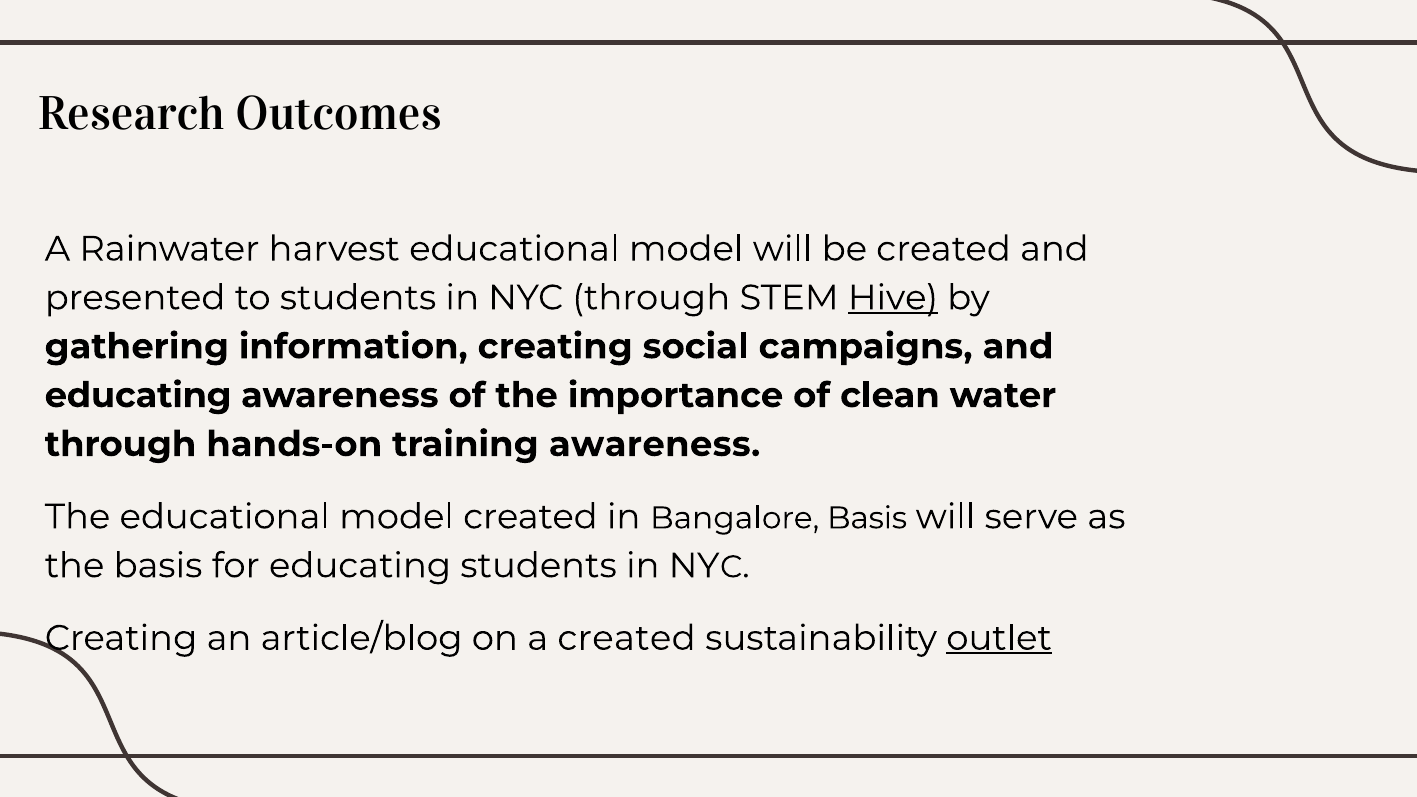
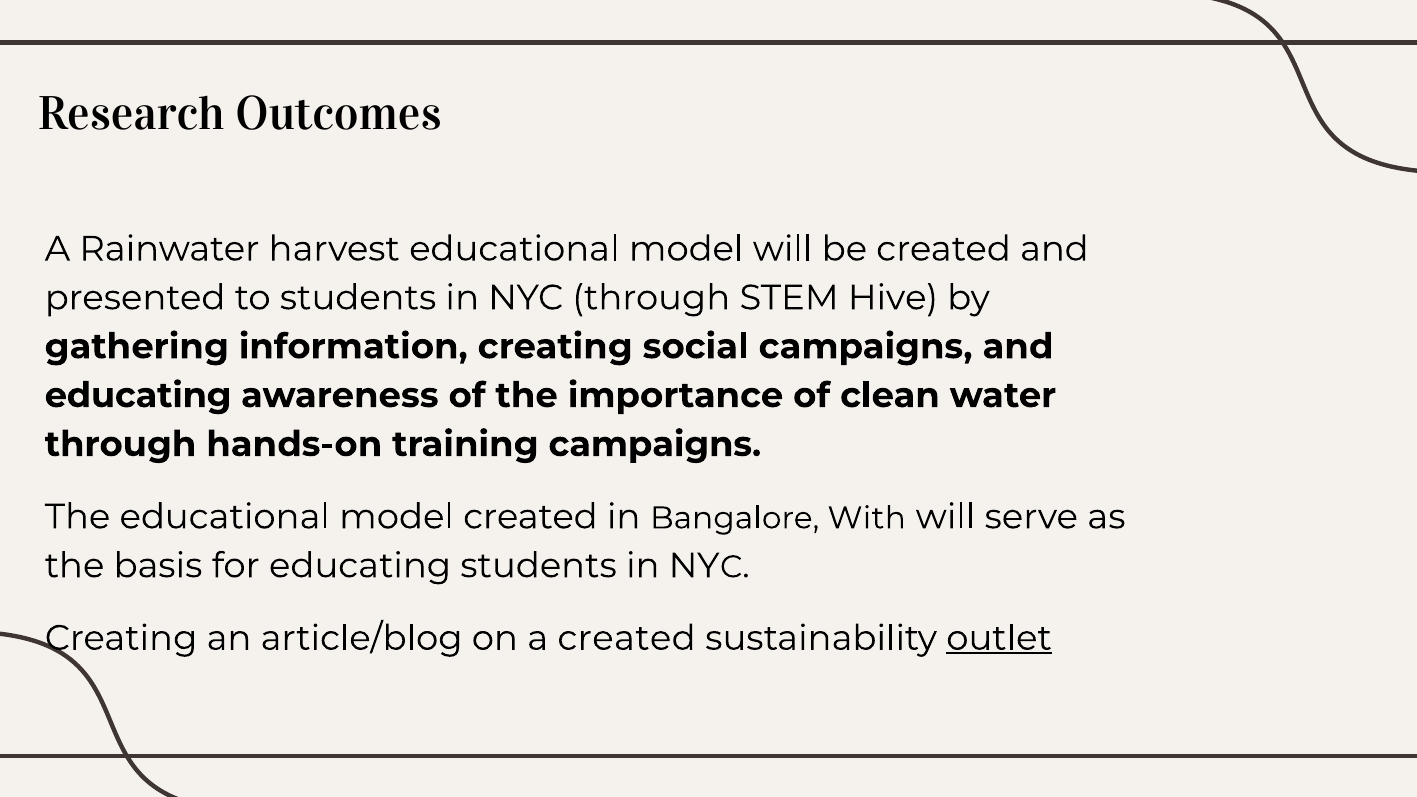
Hive underline: present -> none
training awareness: awareness -> campaigns
Bangalore Basis: Basis -> With
